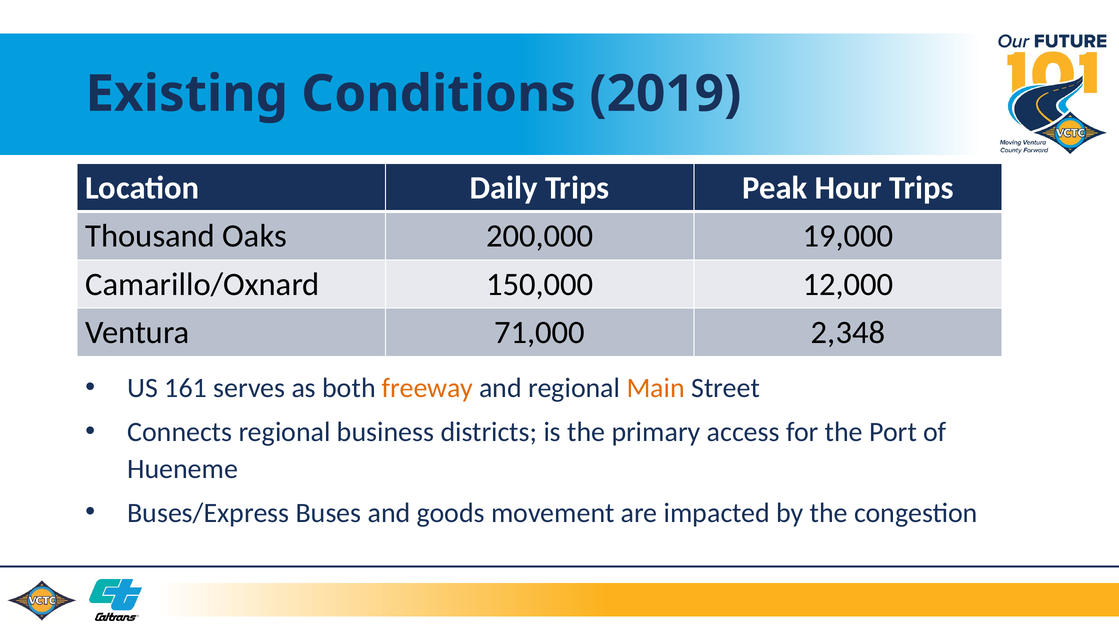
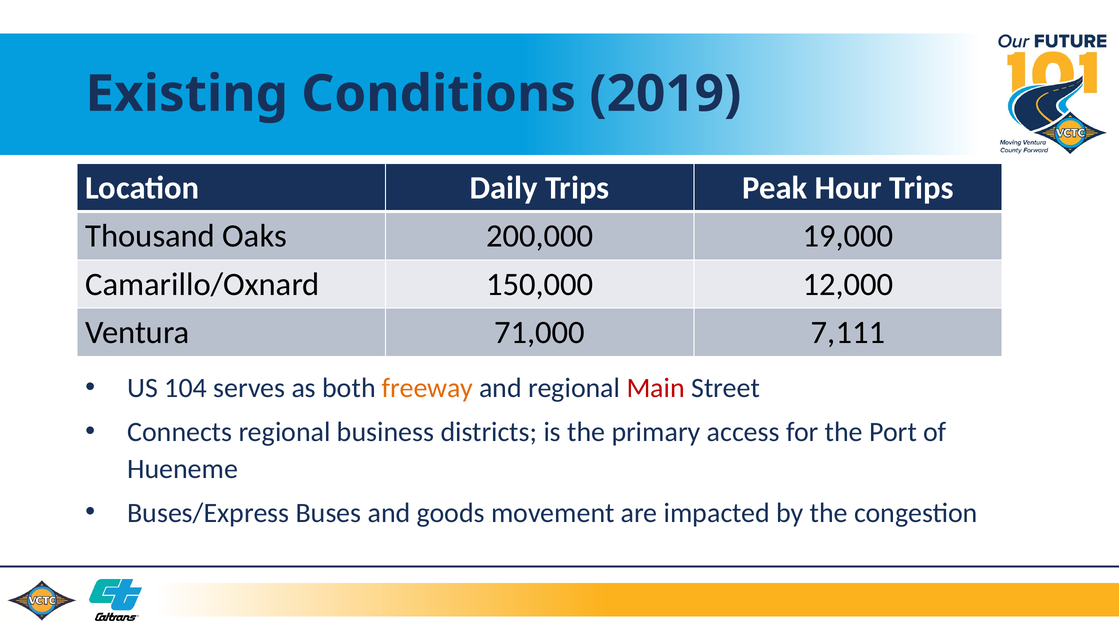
2,348: 2,348 -> 7,111
161: 161 -> 104
Main colour: orange -> red
